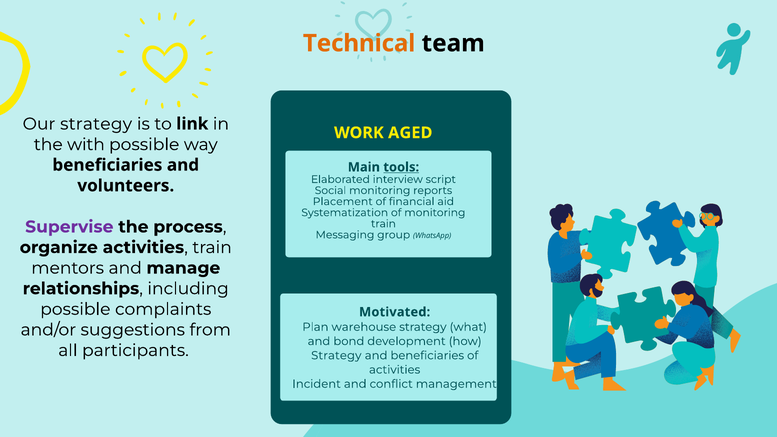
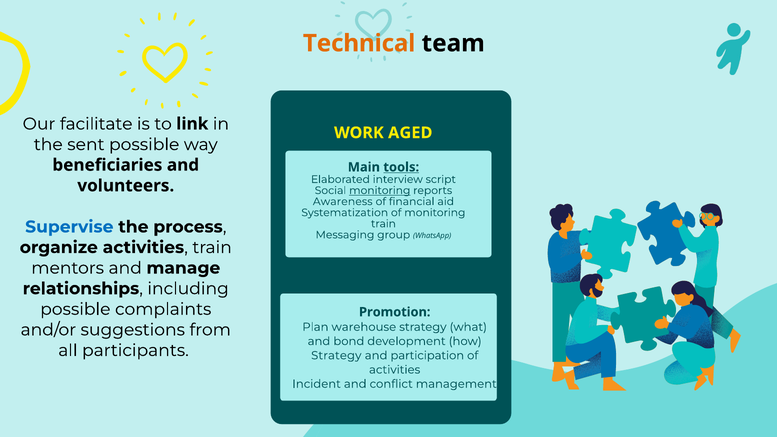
Our strategy: strategy -> facilitate
with: with -> sent
monitoring at (380, 190) underline: none -> present
Placement: Placement -> Awareness
Supervise colour: purple -> blue
Motivated: Motivated -> Promotion
and beneficiaries: beneficiaries -> participation
